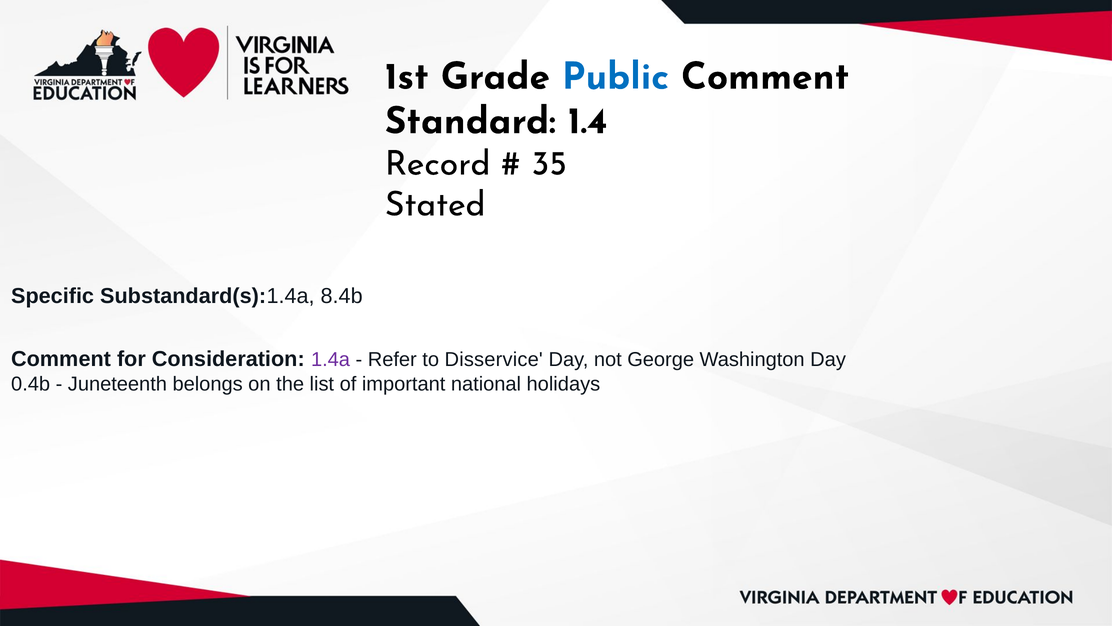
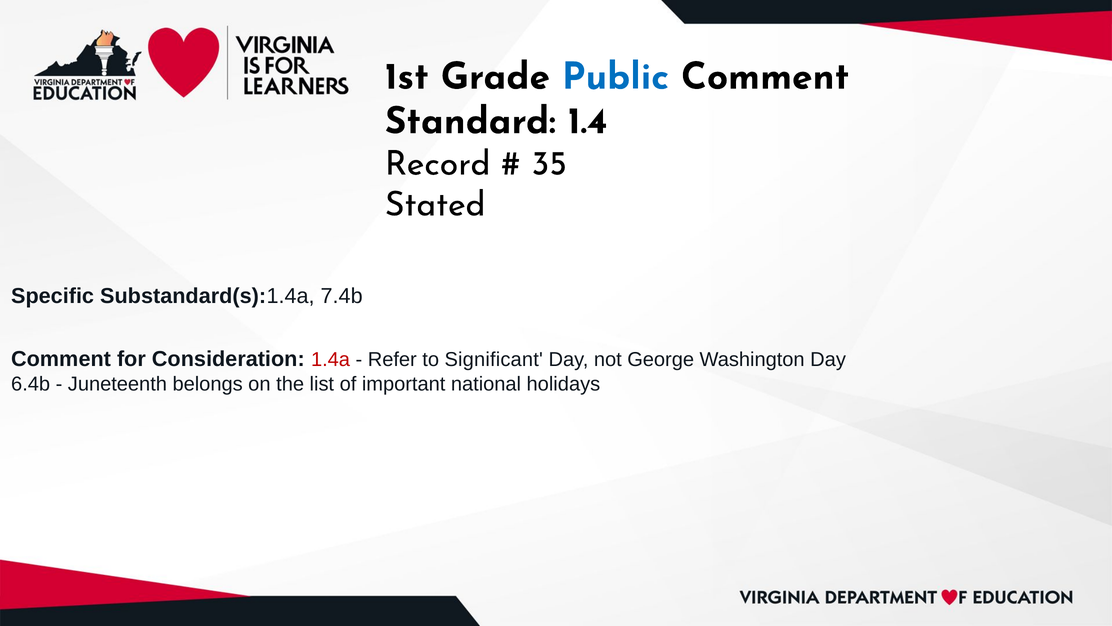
8.4b: 8.4b -> 7.4b
1.4a colour: purple -> red
Disservice: Disservice -> Significant
0.4b: 0.4b -> 6.4b
